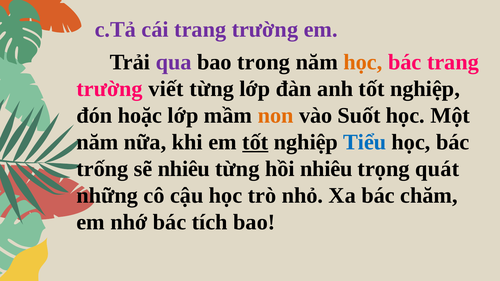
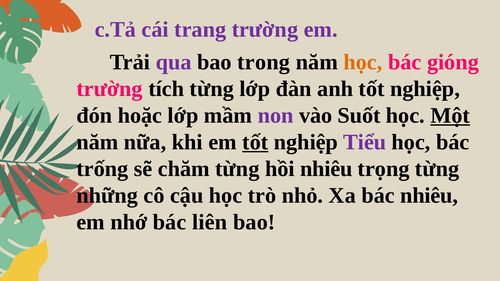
bác trang: trang -> gióng
viết: viết -> tích
non colour: orange -> purple
Một underline: none -> present
Tiểu colour: blue -> purple
sẽ nhiêu: nhiêu -> chăm
trọng quát: quát -> từng
bác chăm: chăm -> nhiêu
tích: tích -> liên
